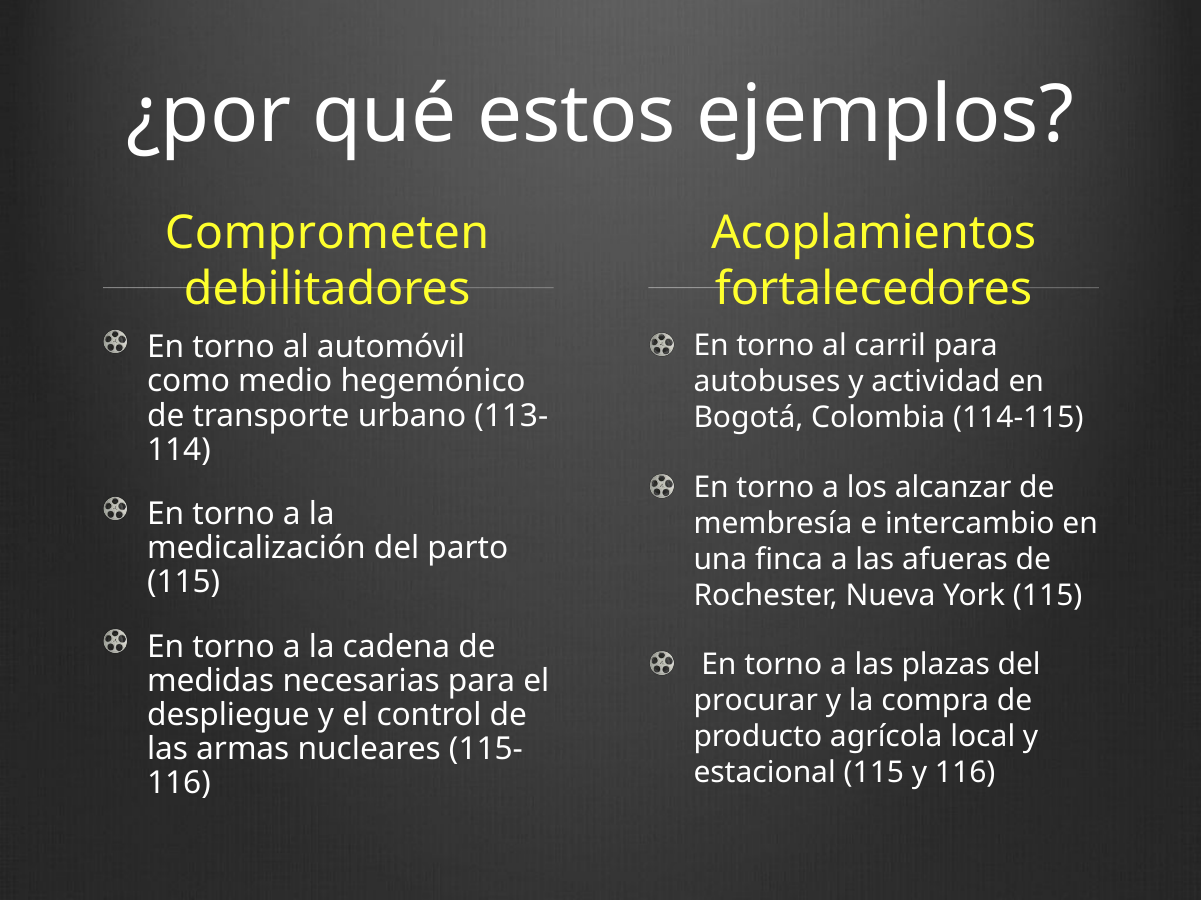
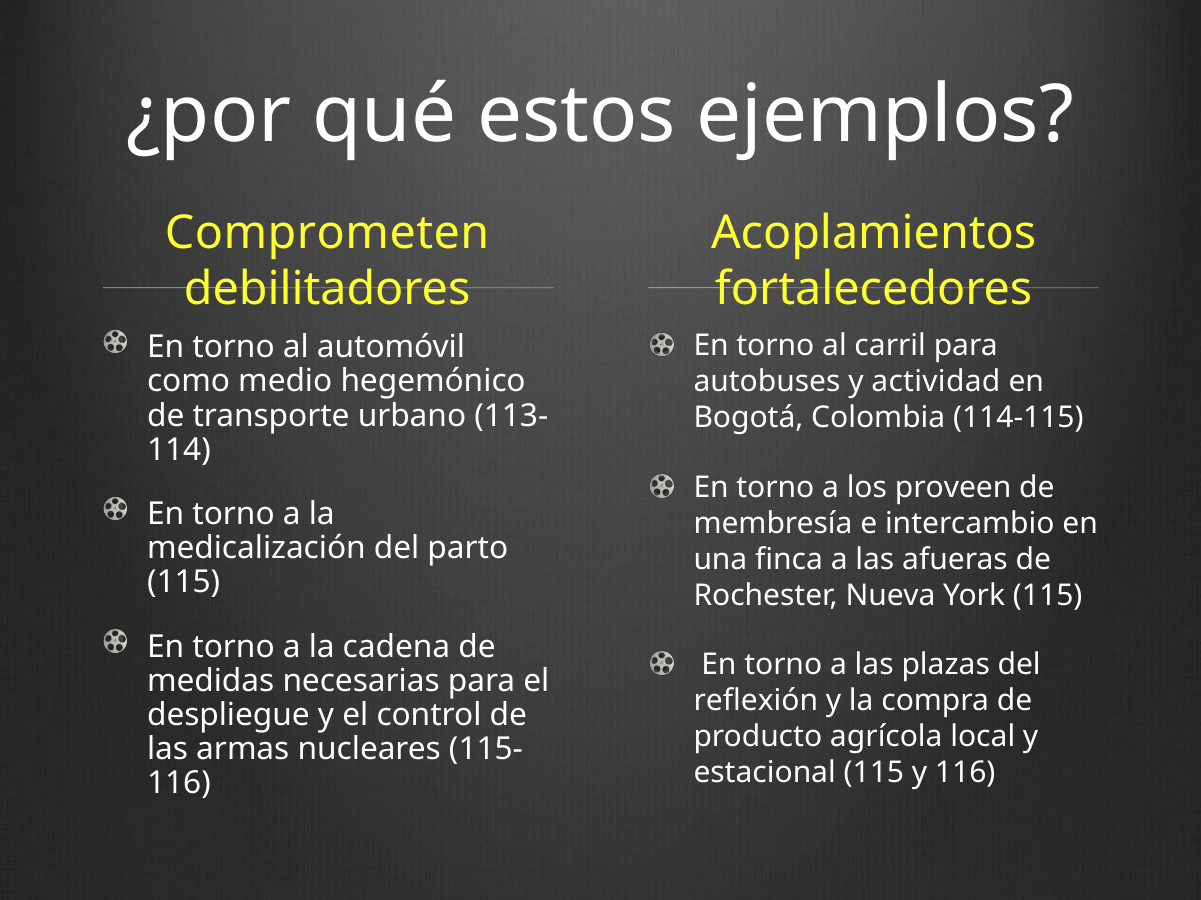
alcanzar: alcanzar -> proveen
procurar: procurar -> reflexión
